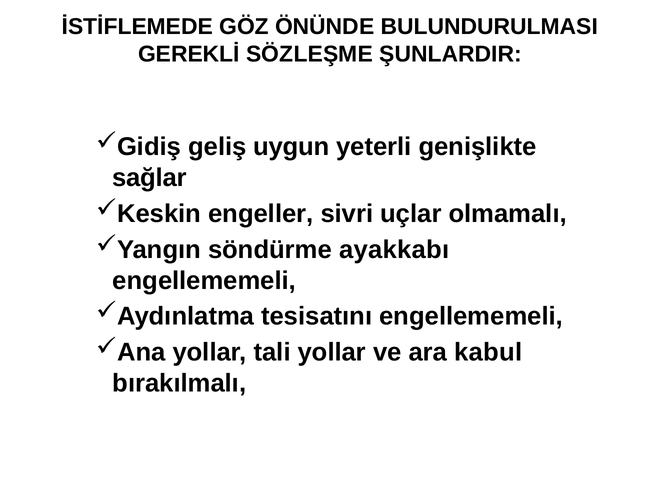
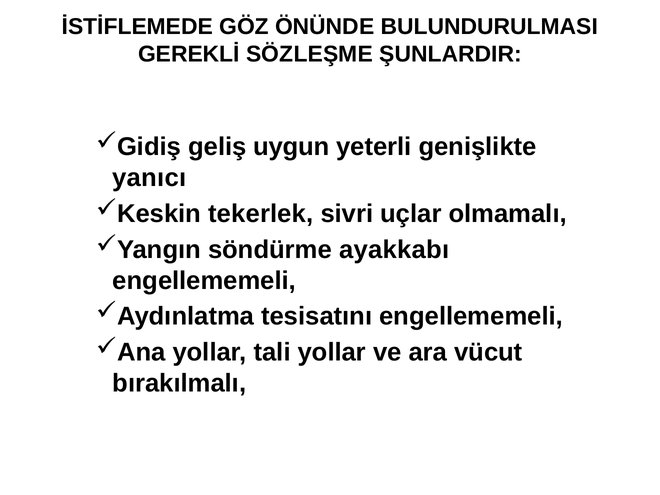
sağlar: sağlar -> yanıcı
engeller: engeller -> tekerlek
kabul: kabul -> vücut
